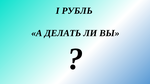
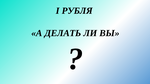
РУБЛЬ: РУБЛЬ -> РУБЛЯ
